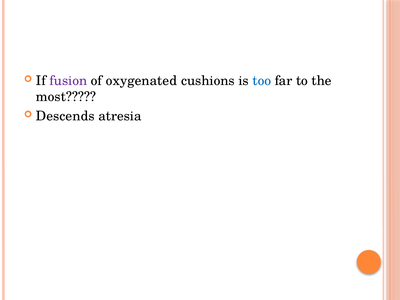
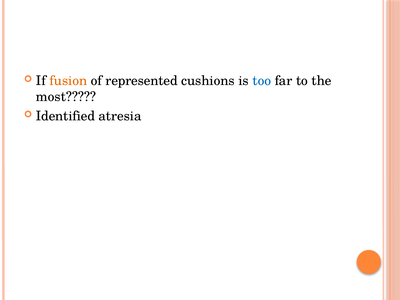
fusion colour: purple -> orange
oxygenated: oxygenated -> represented
Descends: Descends -> Identified
